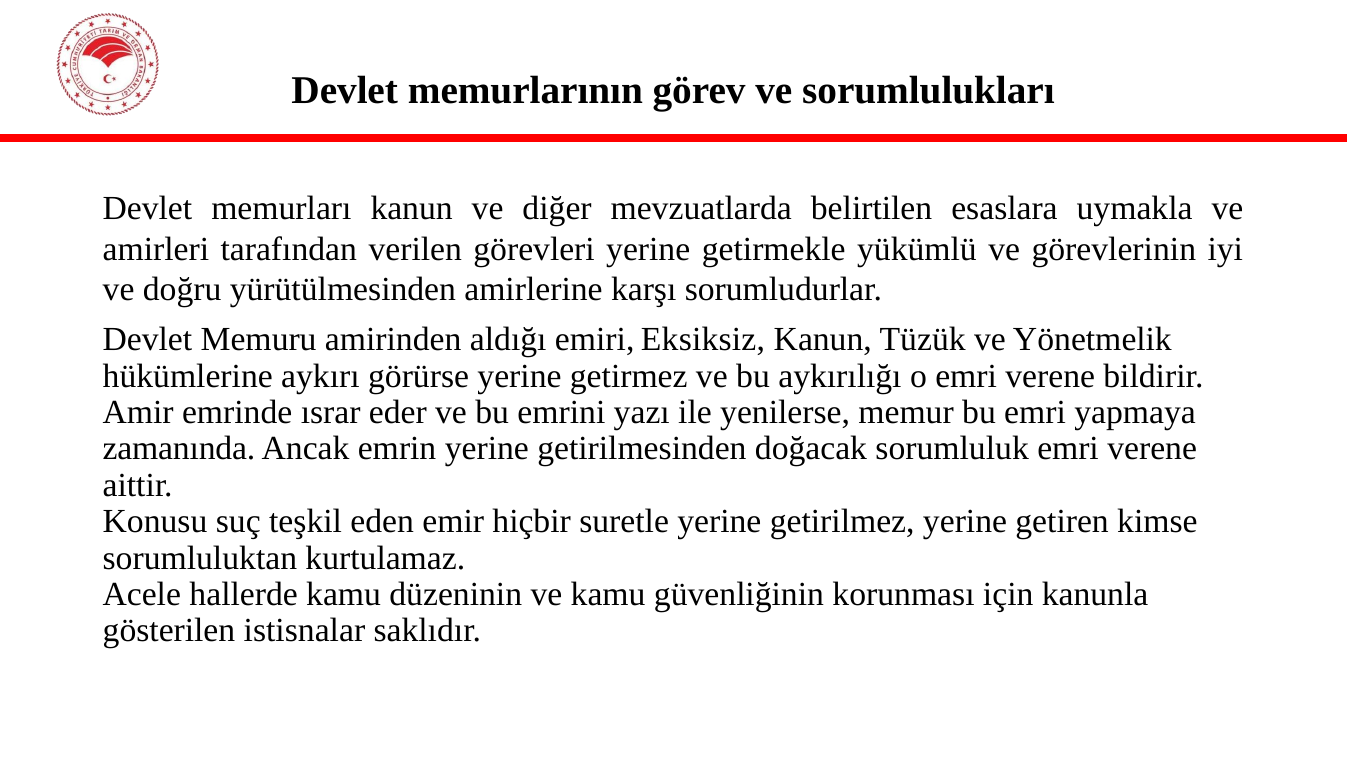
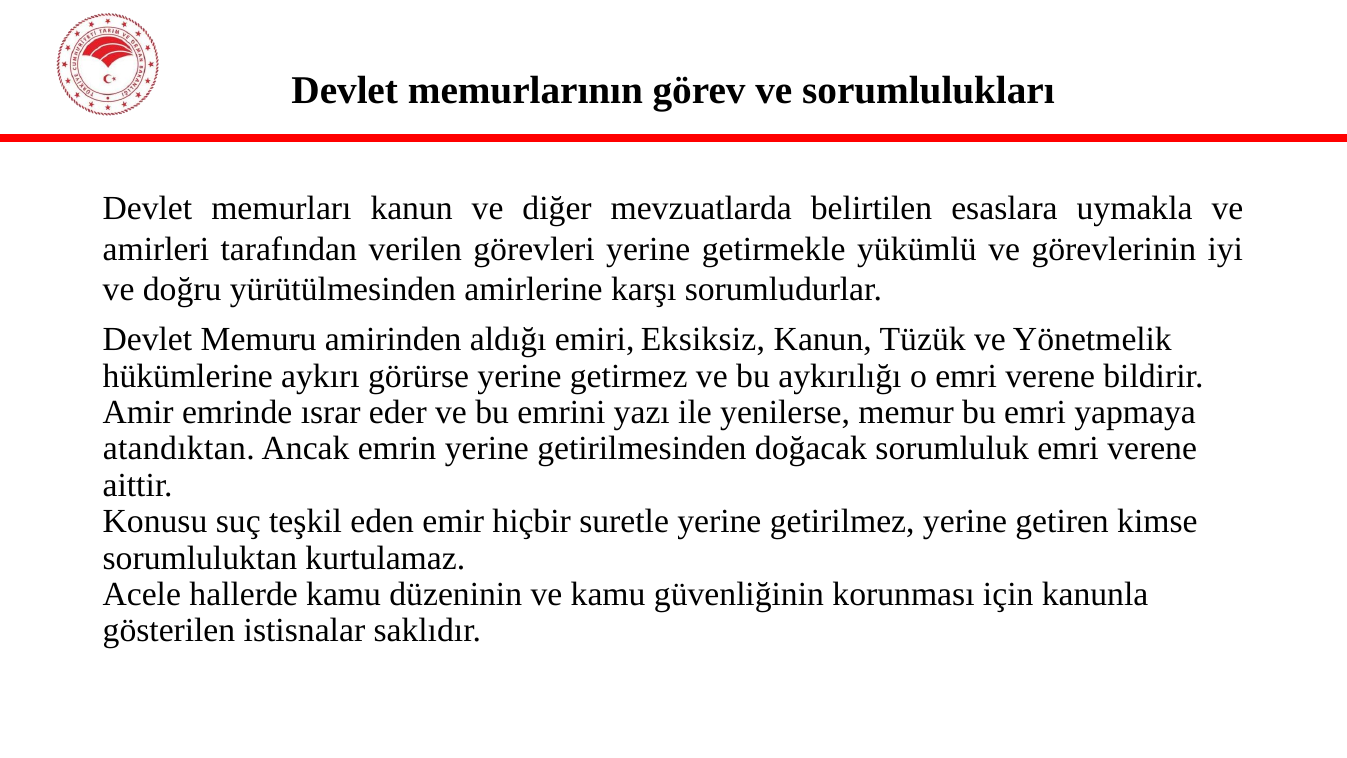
zamanında: zamanında -> atandıktan
